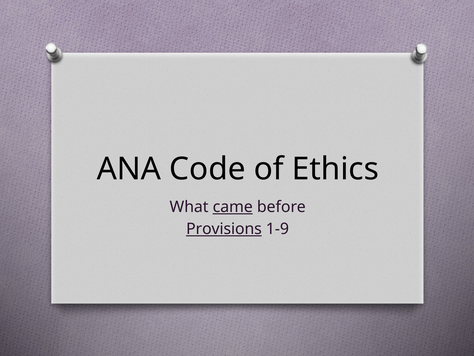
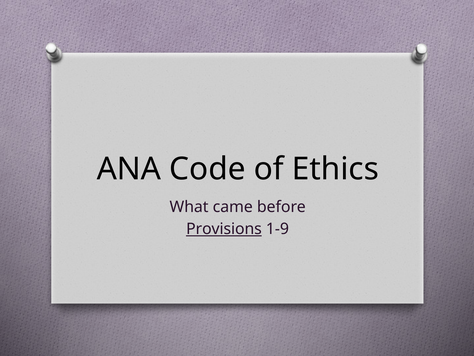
came underline: present -> none
